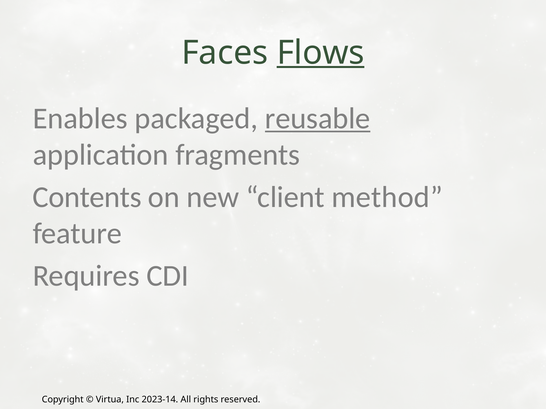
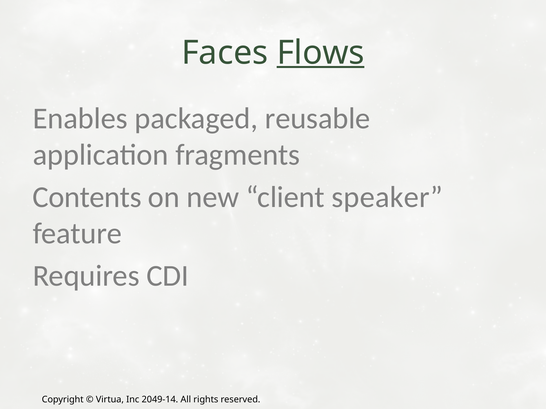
reusable underline: present -> none
method: method -> speaker
2023-14: 2023-14 -> 2049-14
